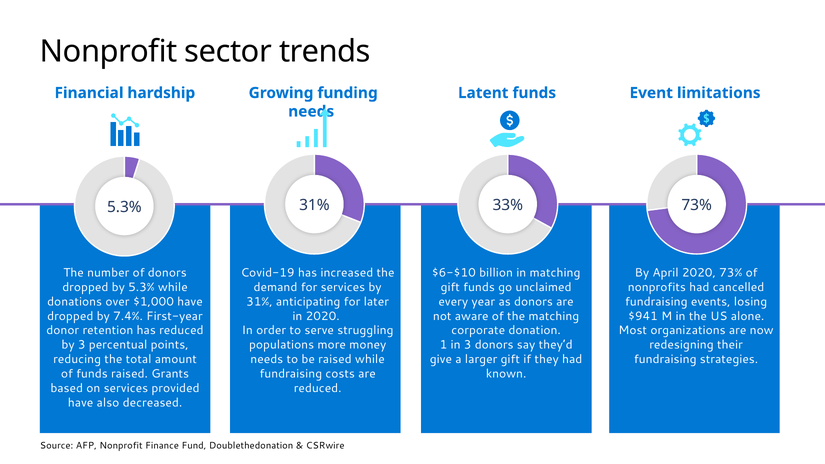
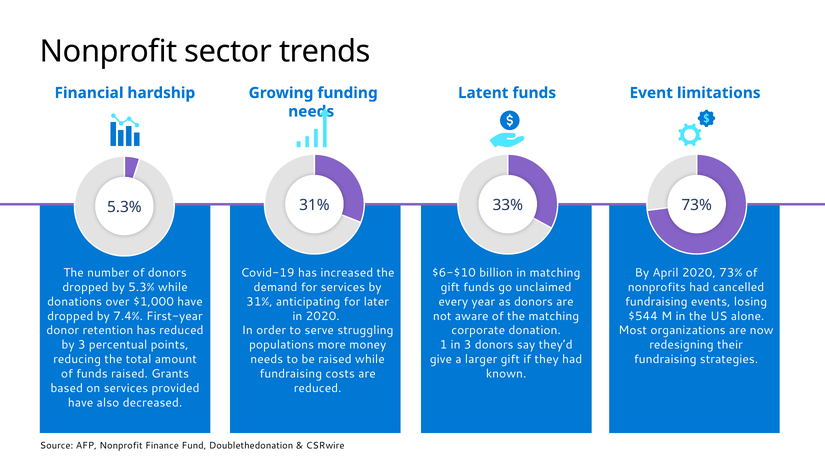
$941: $941 -> $544
